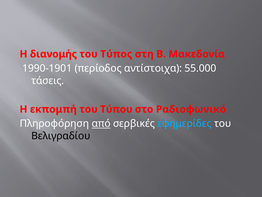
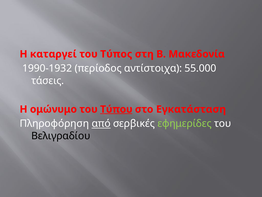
διανομής: διανομής -> καταργεί
1990-1901: 1990-1901 -> 1990-1932
εκπομπή: εκπομπή -> ομώνυμο
Τύπου underline: none -> present
Ραδιοφωνικό: Ραδιοφωνικό -> Εγκατάσταση
εφημερίδες colour: light blue -> light green
